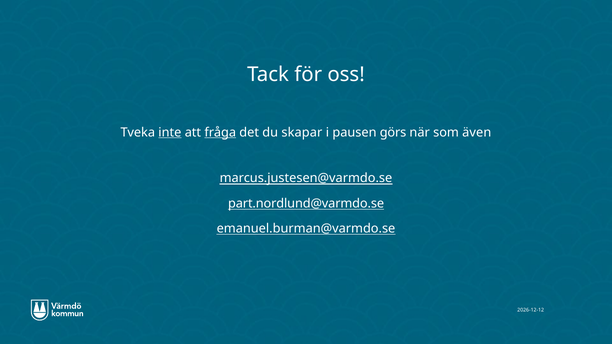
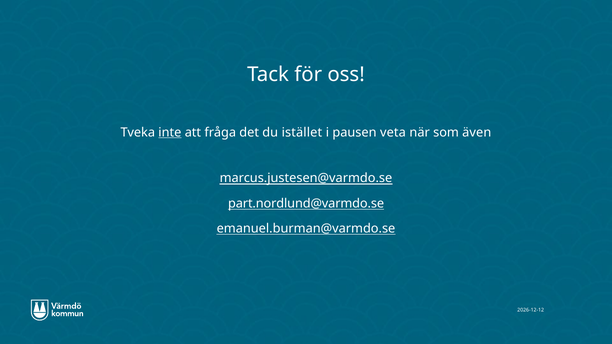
fråga underline: present -> none
skapar: skapar -> istället
görs: görs -> veta
